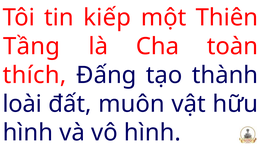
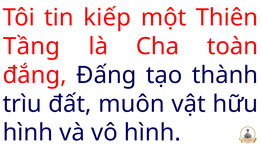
thích: thích -> đắng
loài: loài -> trìu
